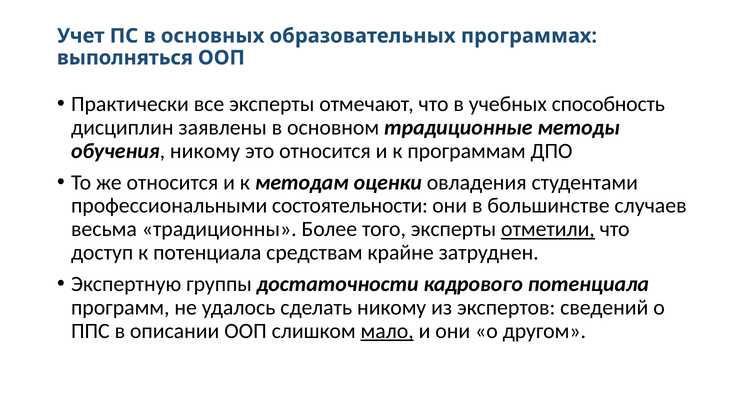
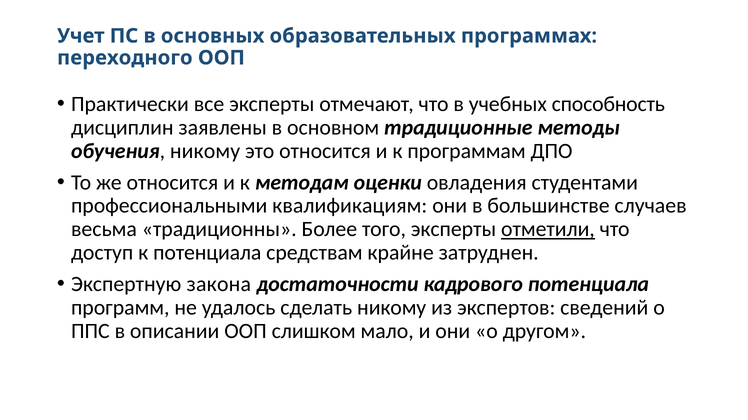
выполняться: выполняться -> переходного
состоятельности: состоятельности -> квалификациям
группы: группы -> закона
мало underline: present -> none
